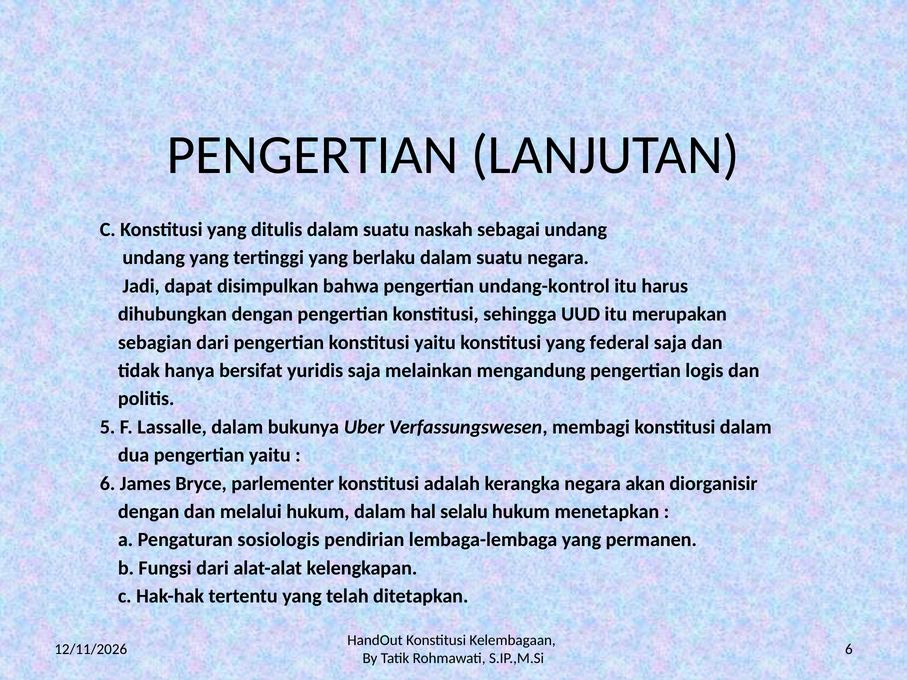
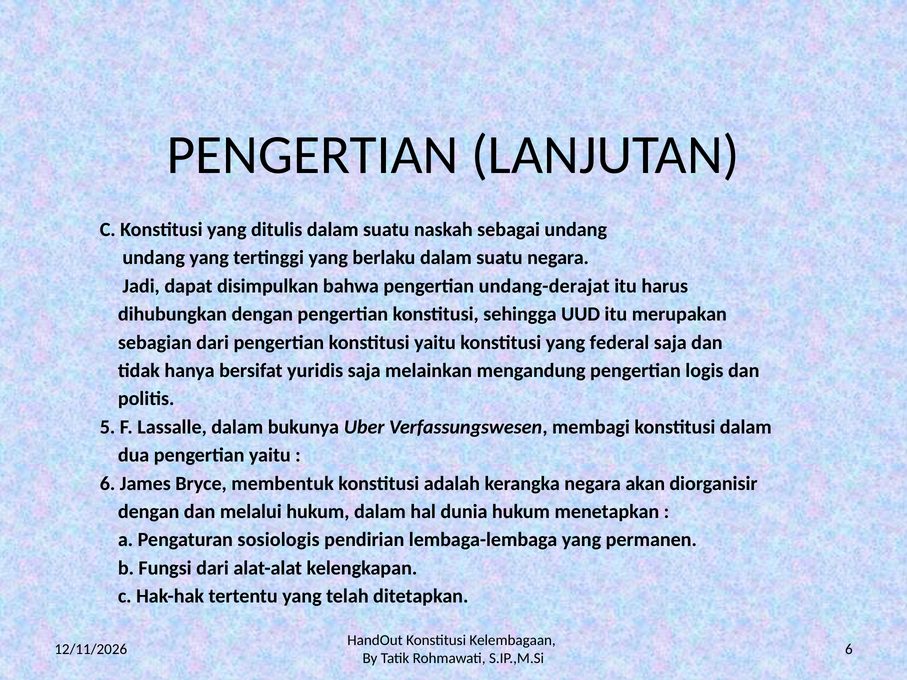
undang-kontrol: undang-kontrol -> undang-derajat
parlementer: parlementer -> membentuk
selalu: selalu -> dunia
